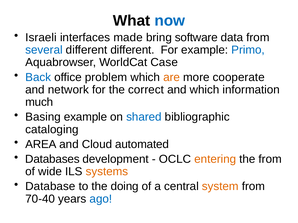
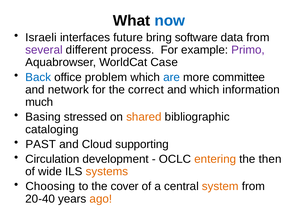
made: made -> future
several colour: blue -> purple
different different: different -> process
Primo colour: blue -> purple
are colour: orange -> blue
cooperate: cooperate -> committee
Basing example: example -> stressed
shared colour: blue -> orange
AREA: AREA -> PAST
automated: automated -> supporting
Databases: Databases -> Circulation
the from: from -> then
Database: Database -> Choosing
doing: doing -> cover
70-40: 70-40 -> 20-40
ago colour: blue -> orange
